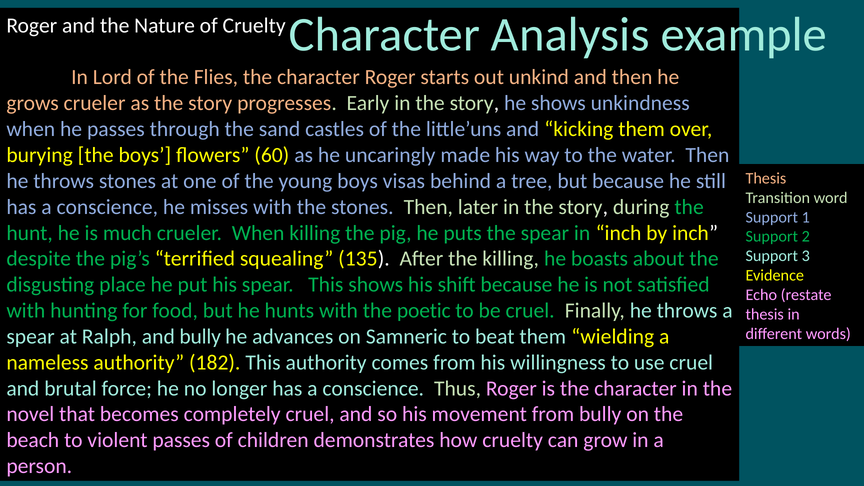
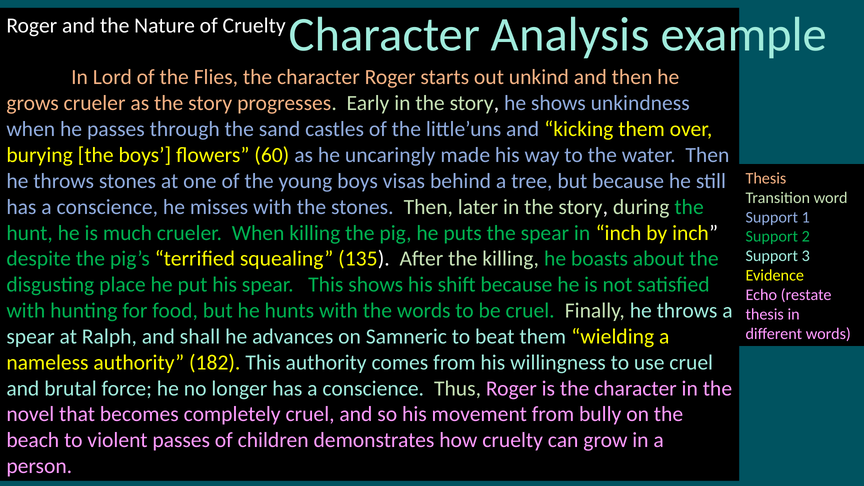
the poetic: poetic -> words
and bully: bully -> shall
